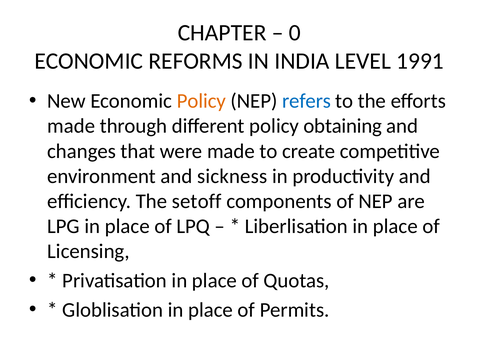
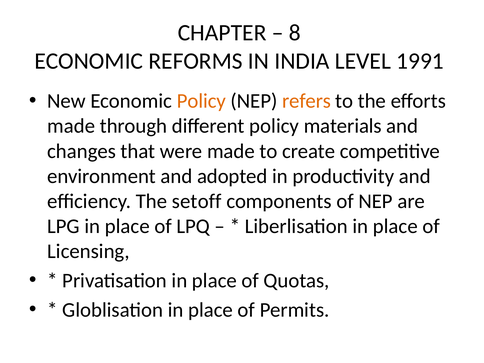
0: 0 -> 8
refers colour: blue -> orange
obtaining: obtaining -> materials
sickness: sickness -> adopted
